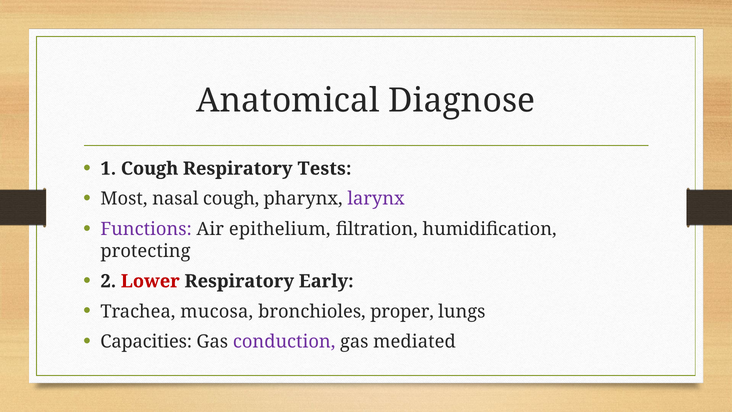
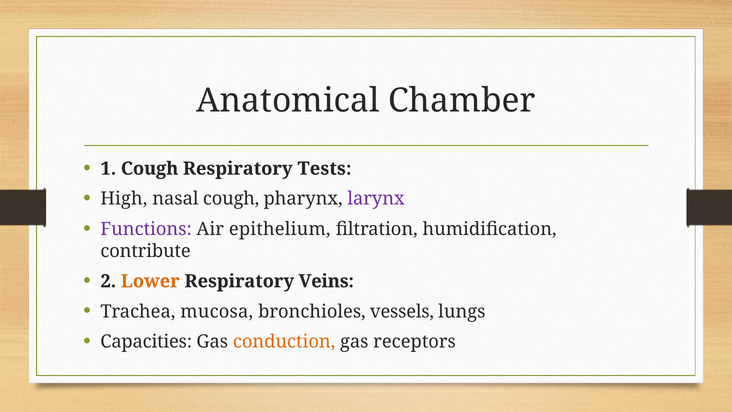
Diagnose: Diagnose -> Chamber
Most: Most -> High
protecting: protecting -> contribute
Lower colour: red -> orange
Early: Early -> Veins
proper: proper -> vessels
conduction colour: purple -> orange
mediated: mediated -> receptors
